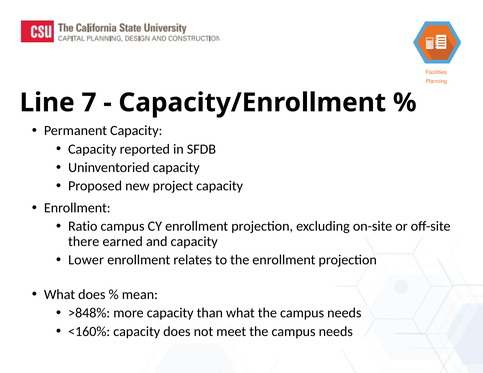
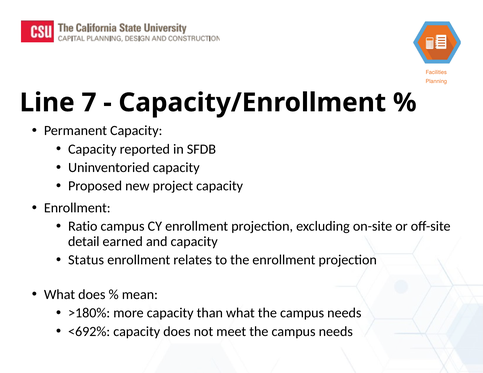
there: there -> detail
Lower: Lower -> Status
>848%: >848% -> >180%
<160%: <160% -> <692%
